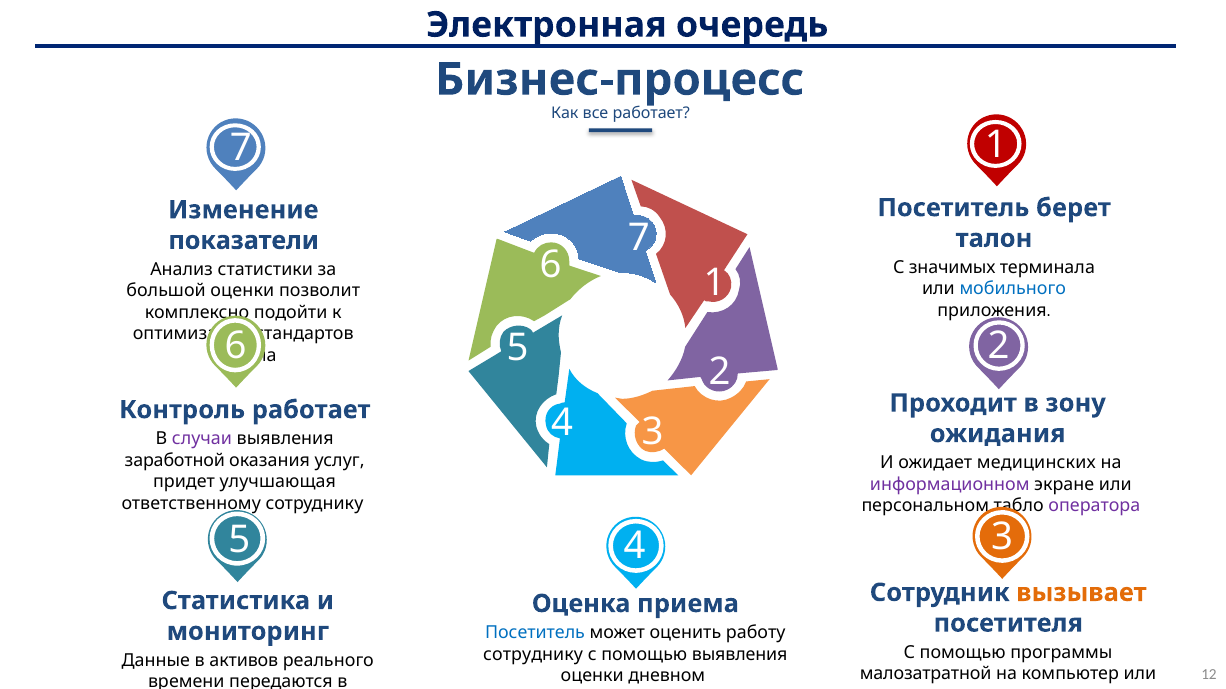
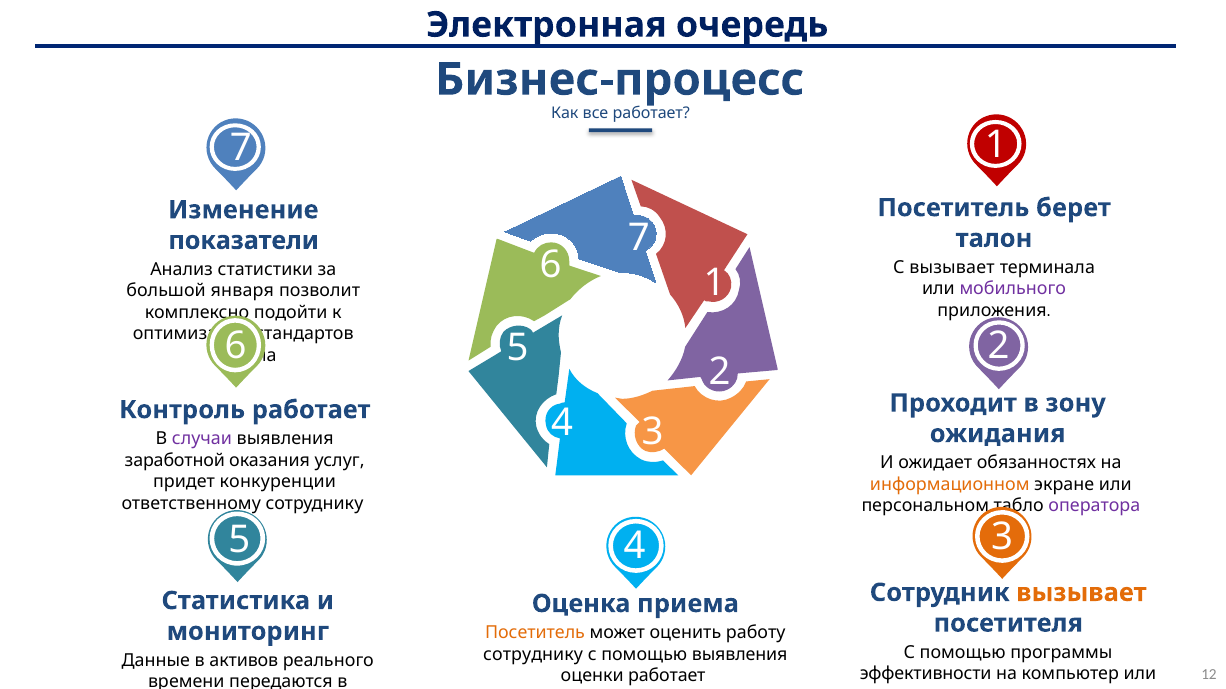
С значимых: значимых -> вызывает
мобильного colour: blue -> purple
большой оценки: оценки -> января
медицинских: медицинских -> обязанностях
улучшающая: улучшающая -> конкуренции
информационном colour: purple -> orange
Посетитель at (535, 633) colour: blue -> orange
малозатратной: малозатратной -> эффективности
оценки дневном: дневном -> работает
